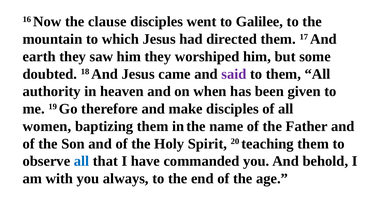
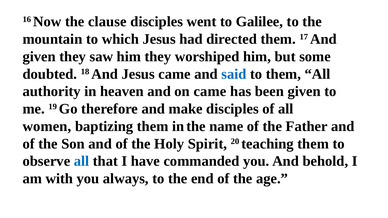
earth at (39, 57): earth -> given
said colour: purple -> blue
on when: when -> came
